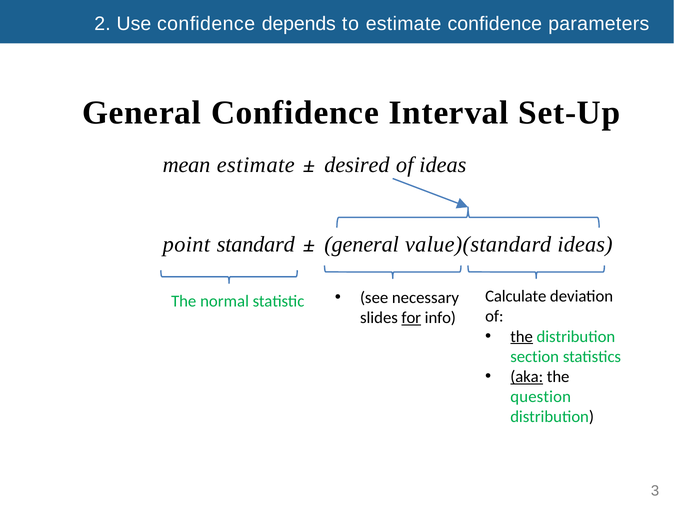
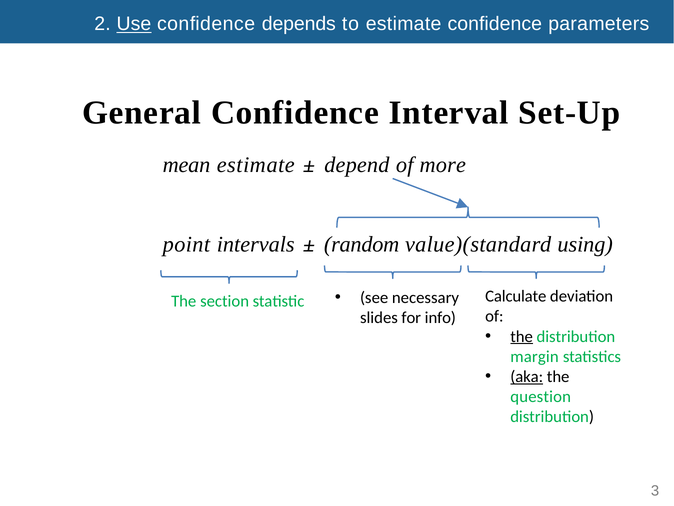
Use underline: none -> present
desired: desired -> depend
of ideas: ideas -> more
standard: standard -> intervals
general at (362, 244): general -> random
value)(standard ideas: ideas -> using
normal: normal -> section
for underline: present -> none
section: section -> margin
